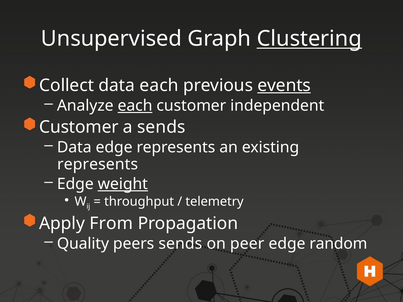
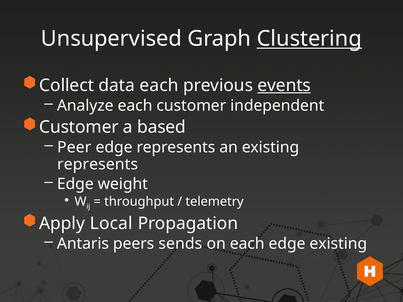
each at (135, 106) underline: present -> none
a sends: sends -> based
Data at (74, 148): Data -> Peer
weight underline: present -> none
From: From -> Local
Quality: Quality -> Antaris
on peer: peer -> each
edge random: random -> existing
